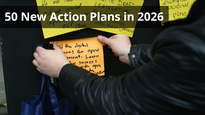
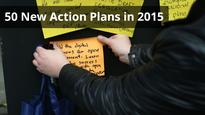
2026: 2026 -> 2015
